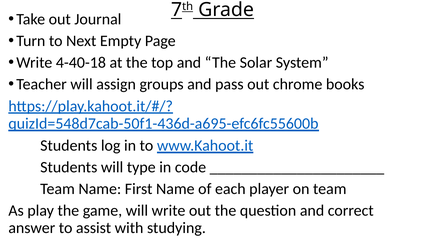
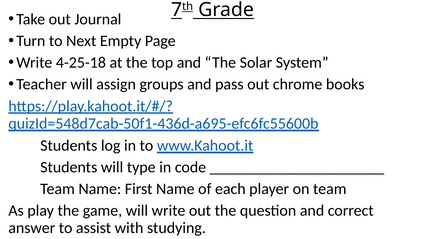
4-40-18: 4-40-18 -> 4-25-18
